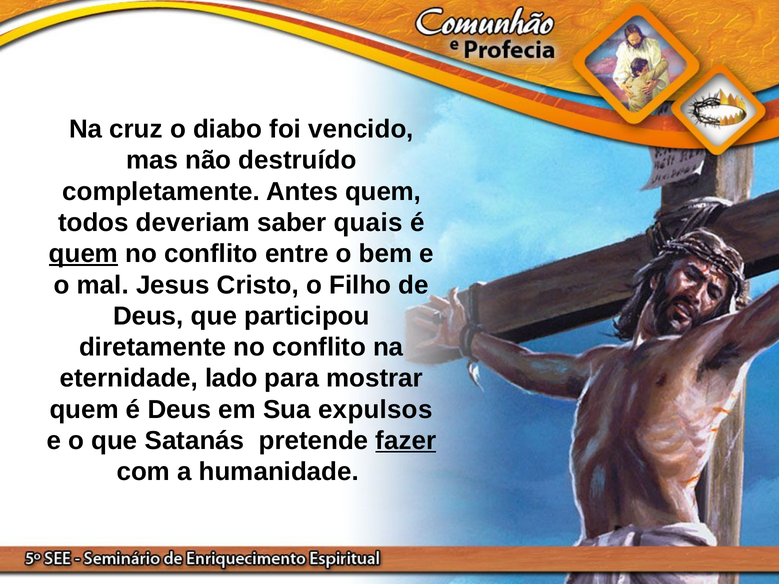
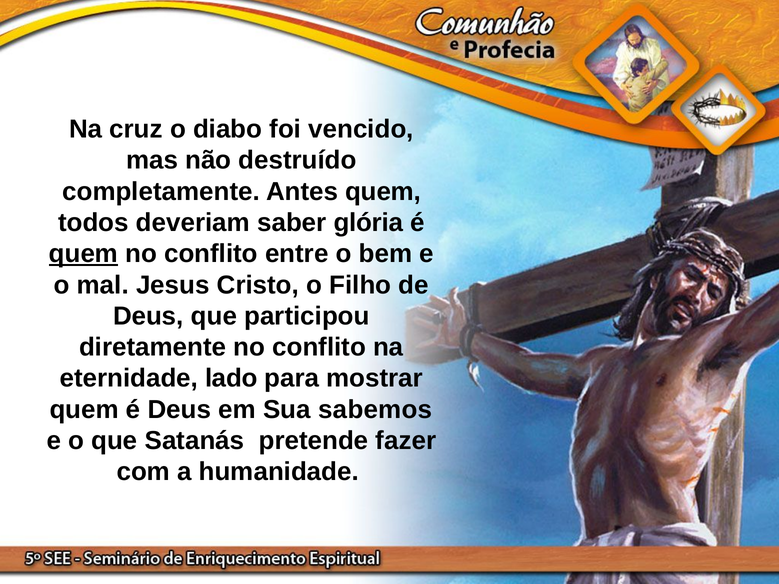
quais: quais -> glória
expulsos: expulsos -> sabemos
fazer underline: present -> none
